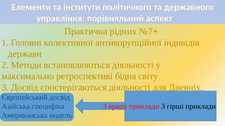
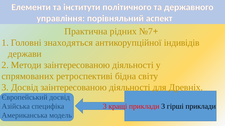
колективної: колективної -> знаходяться
Методи встановлюються: встановлюються -> заінтересованою
максимально: максимально -> спрямованих
Досвід спостерігаються: спостерігаються -> заінтересованою
